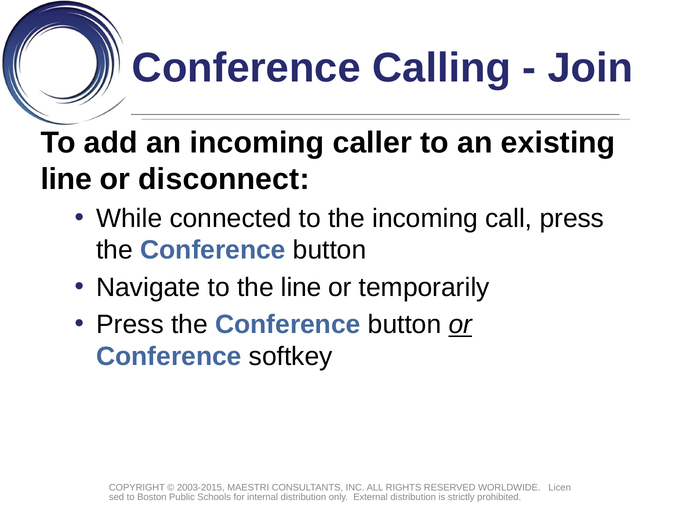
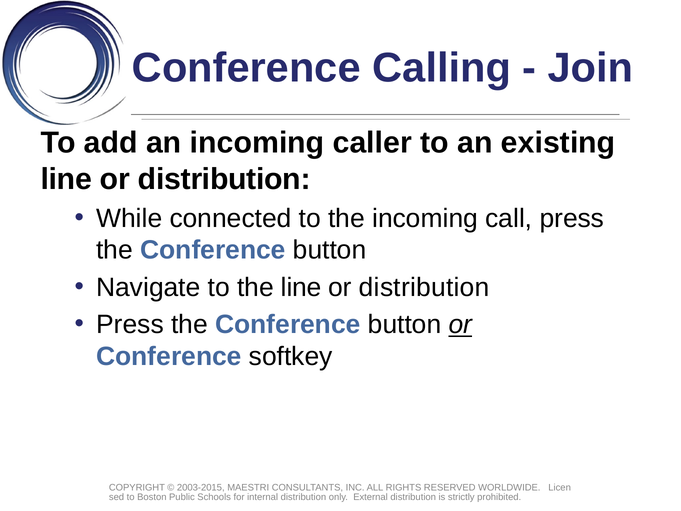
disconnect at (224, 179): disconnect -> distribution
temporarily at (424, 287): temporarily -> distribution
